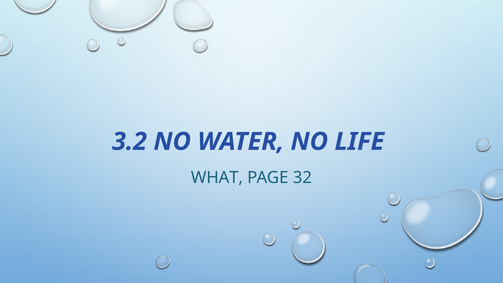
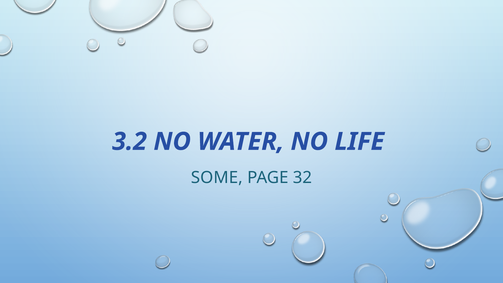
WHAT: WHAT -> SOME
